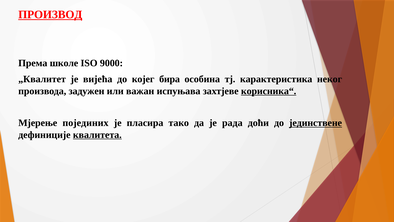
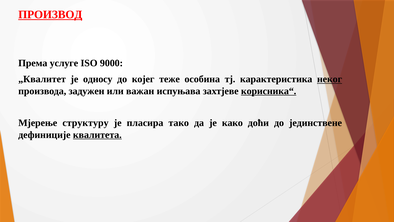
школе: школе -> услуге
вијећа: вијећа -> односу
бира: бира -> теже
неког underline: none -> present
појединих: појединих -> структуру
рада: рада -> како
јединствене underline: present -> none
